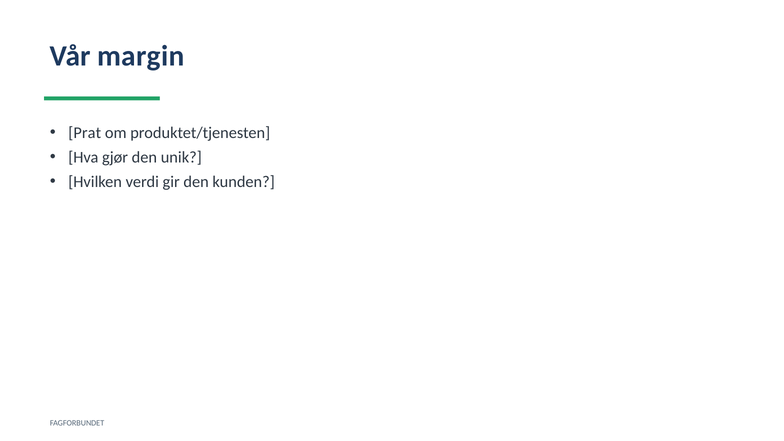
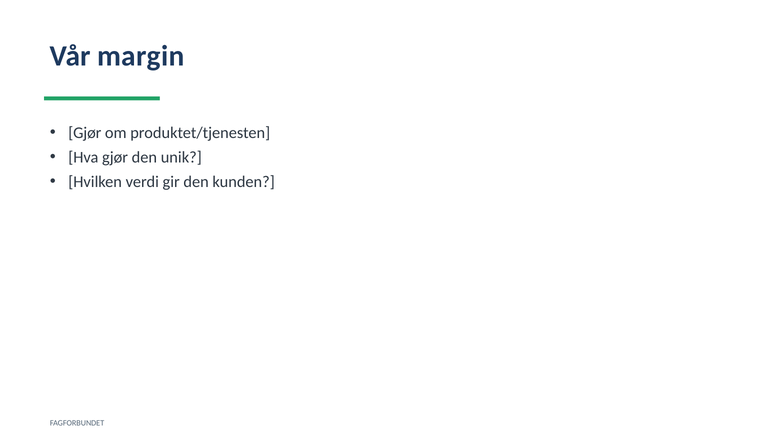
Prat at (85, 133): Prat -> Gjør
